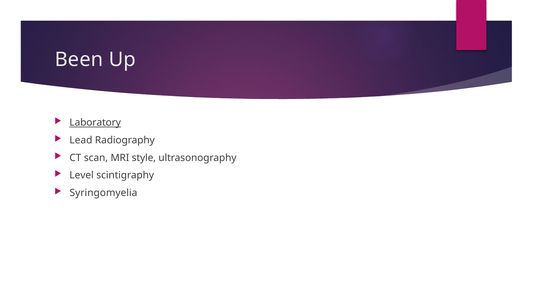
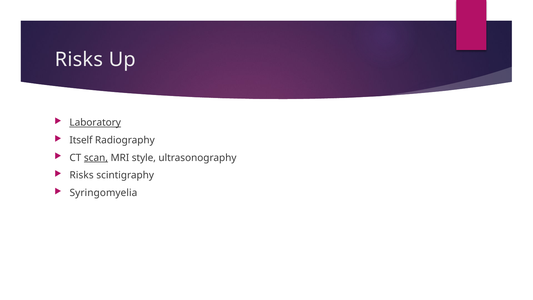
Been at (79, 59): Been -> Risks
Lead: Lead -> Itself
scan underline: none -> present
Level at (82, 175): Level -> Risks
